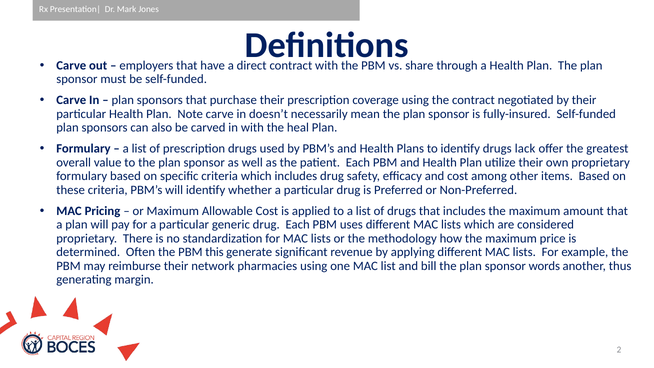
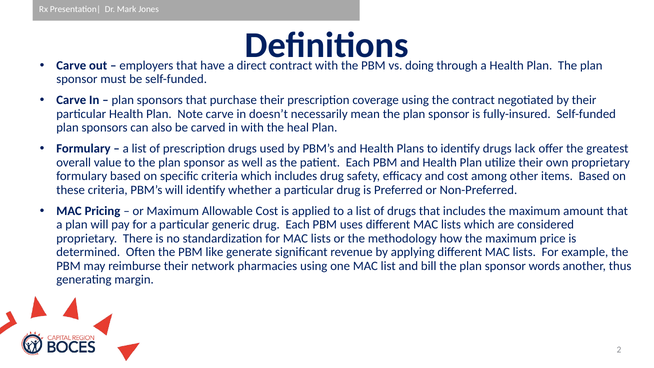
share: share -> doing
this: this -> like
